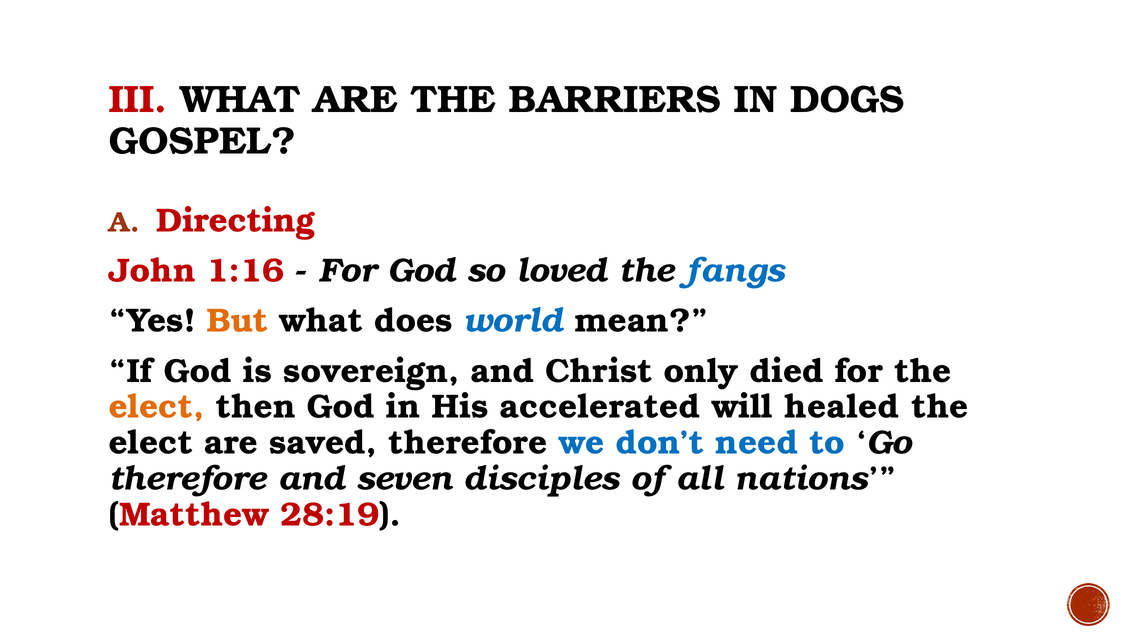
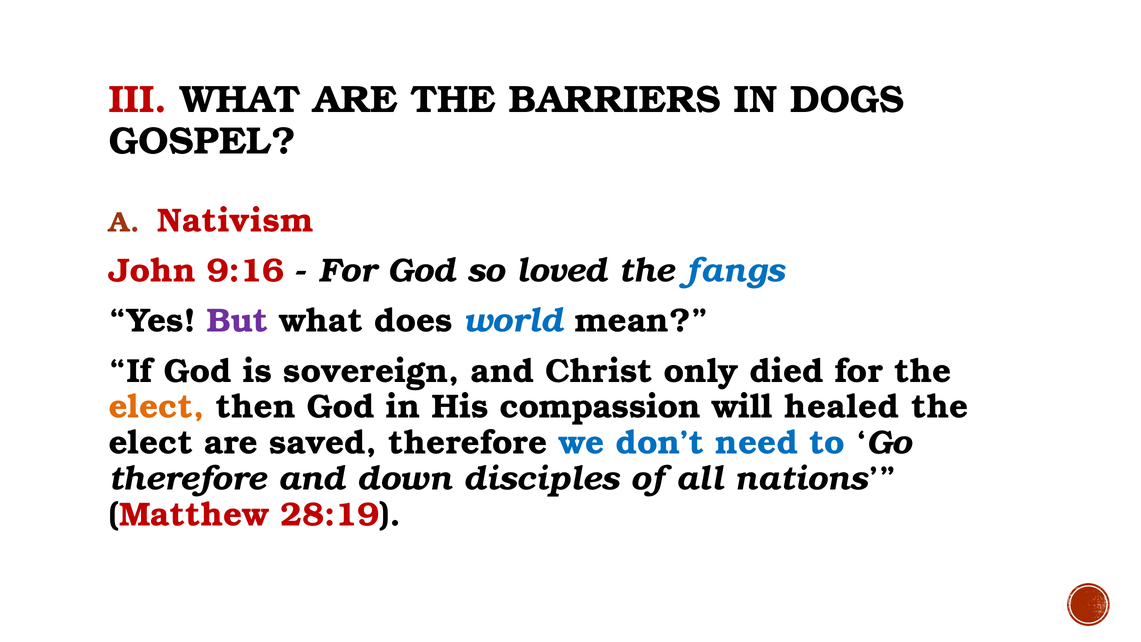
Directing: Directing -> Nativism
1:16: 1:16 -> 9:16
But colour: orange -> purple
accelerated: accelerated -> compassion
seven: seven -> down
